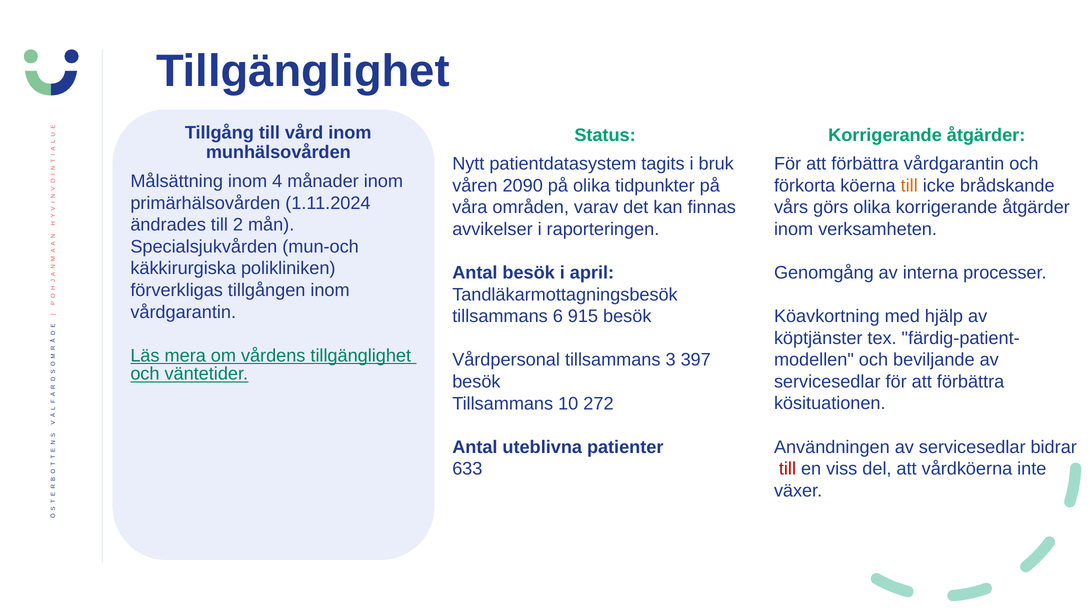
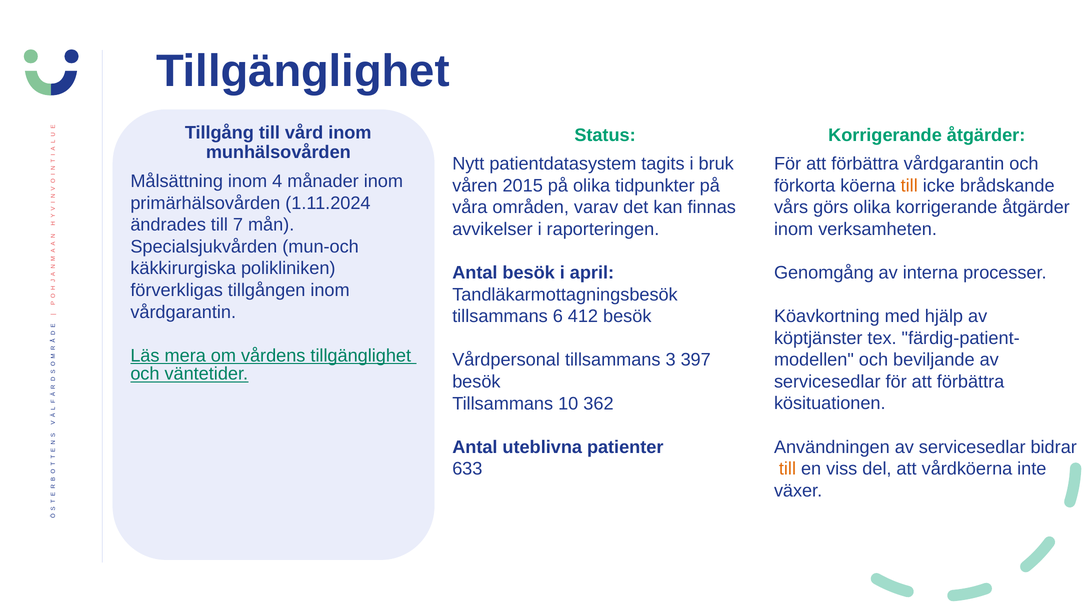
2090: 2090 -> 2015
2: 2 -> 7
915: 915 -> 412
272: 272 -> 362
till at (787, 469) colour: red -> orange
